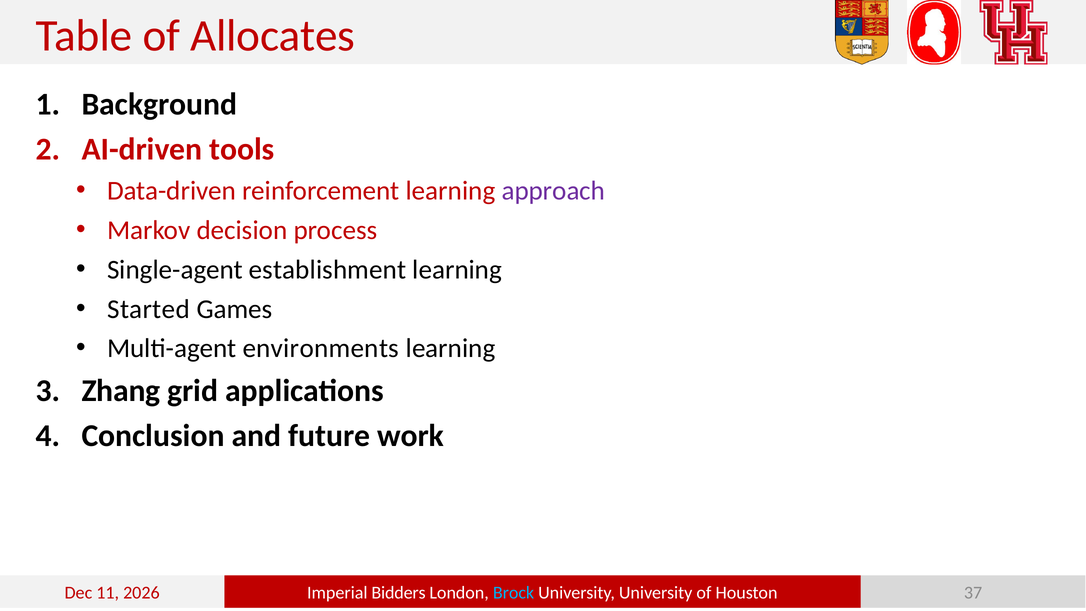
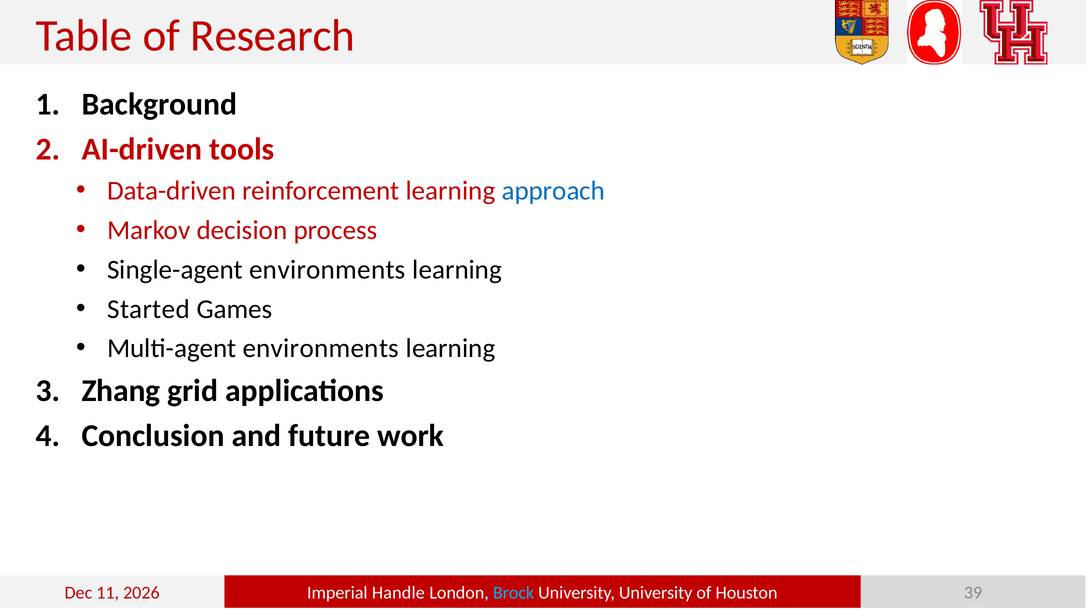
Allocates: Allocates -> Research
approach colour: purple -> blue
Single-agent establishment: establishment -> environments
Bidders: Bidders -> Handle
37: 37 -> 39
